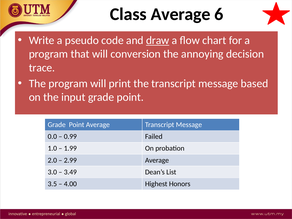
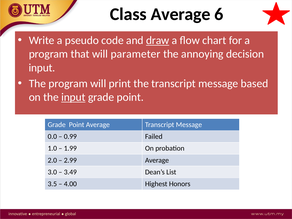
conversion: conversion -> parameter
trace at (42, 68): trace -> input
input at (73, 97) underline: none -> present
